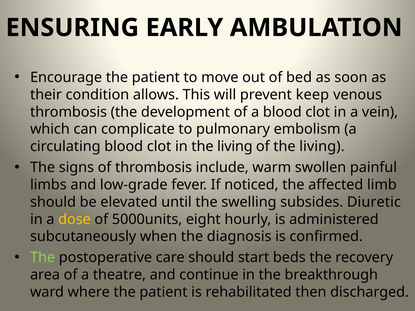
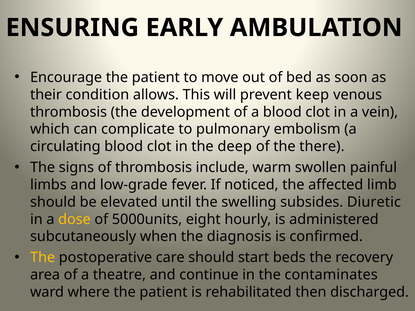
in the living: living -> deep
of the living: living -> there
The at (43, 258) colour: light green -> yellow
breakthrough: breakthrough -> contaminates
